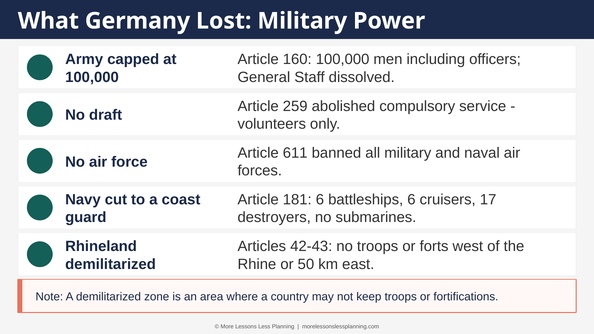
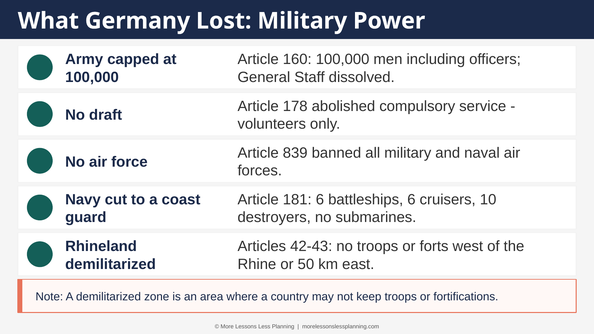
259: 259 -> 178
611: 611 -> 839
17: 17 -> 10
